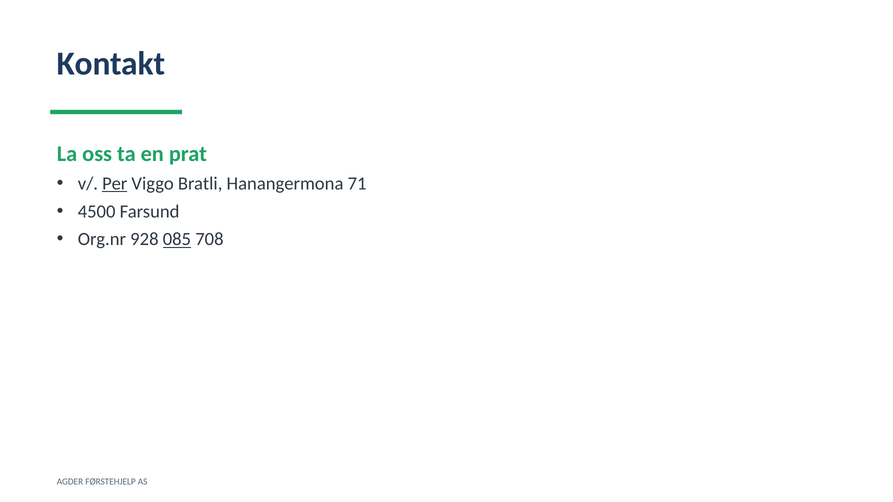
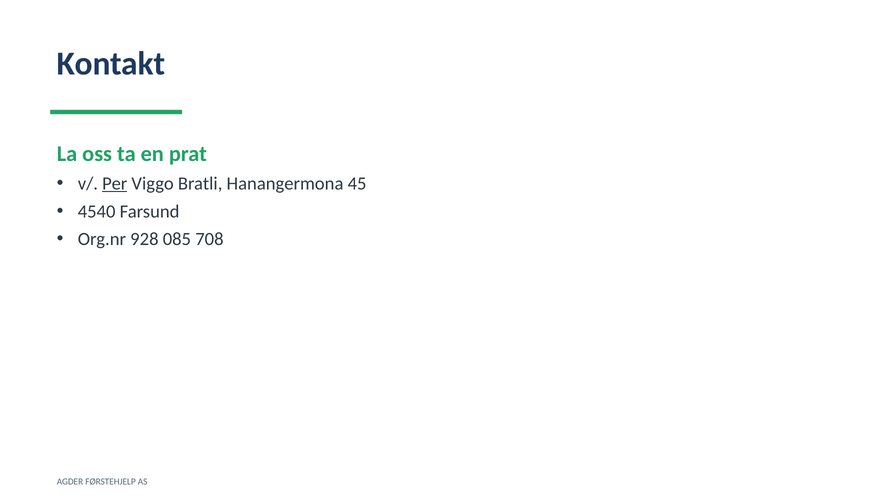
71: 71 -> 45
4500: 4500 -> 4540
085 underline: present -> none
